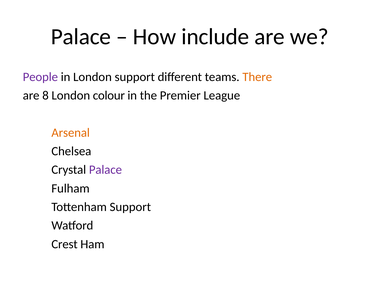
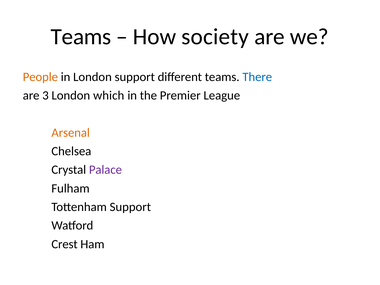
Palace at (81, 37): Palace -> Teams
include: include -> society
People colour: purple -> orange
There colour: orange -> blue
8: 8 -> 3
colour: colour -> which
